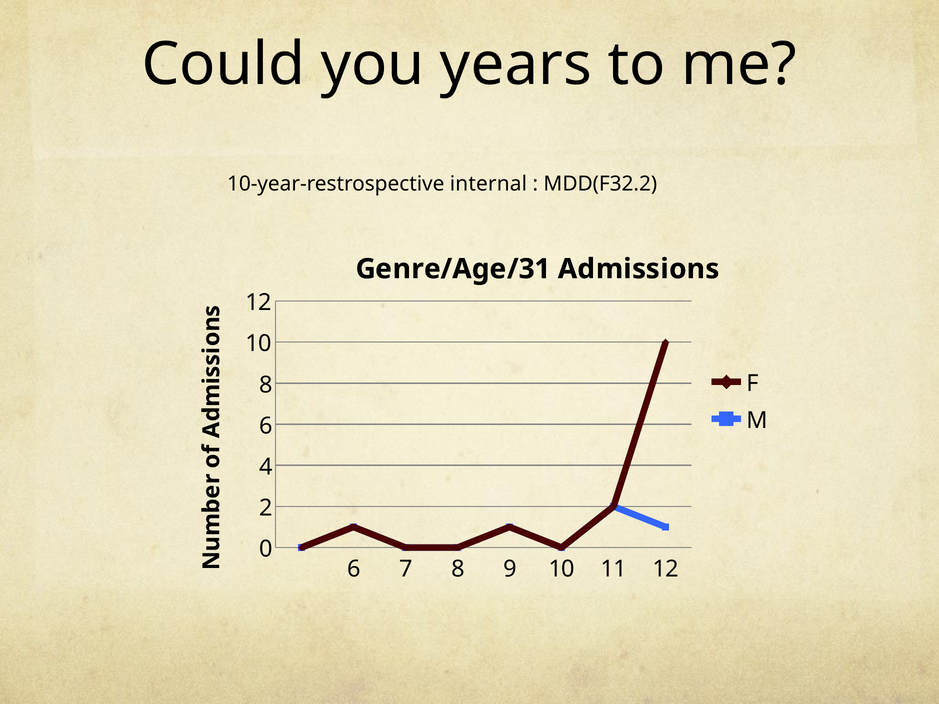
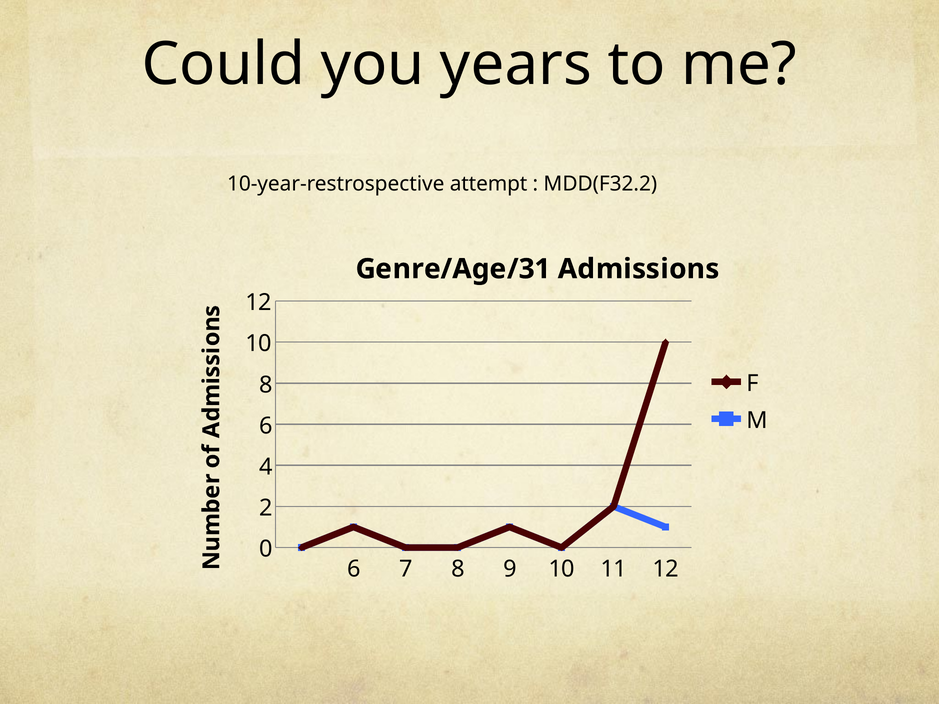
internal: internal -> attempt
